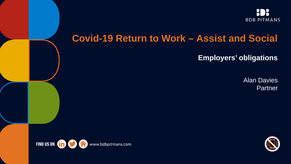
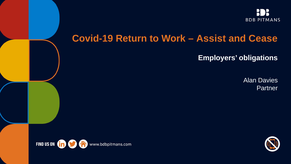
Social: Social -> Cease
